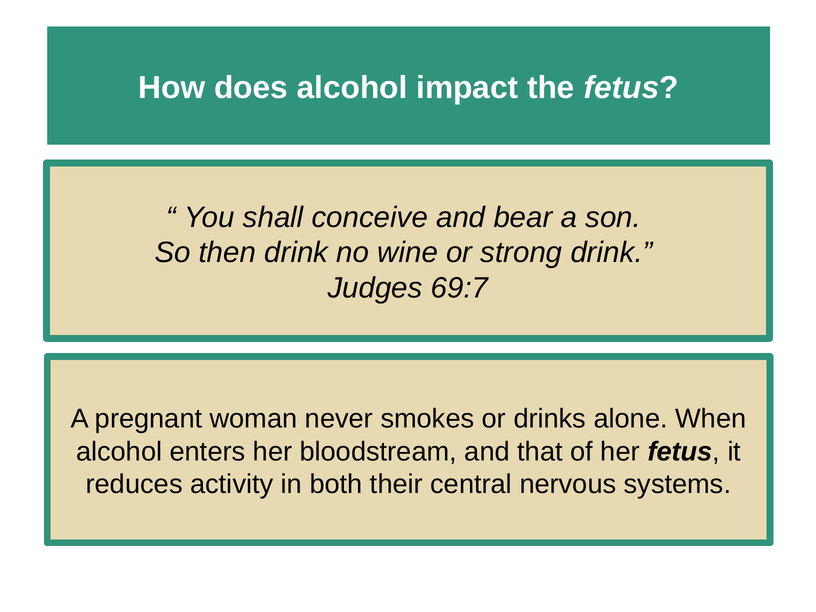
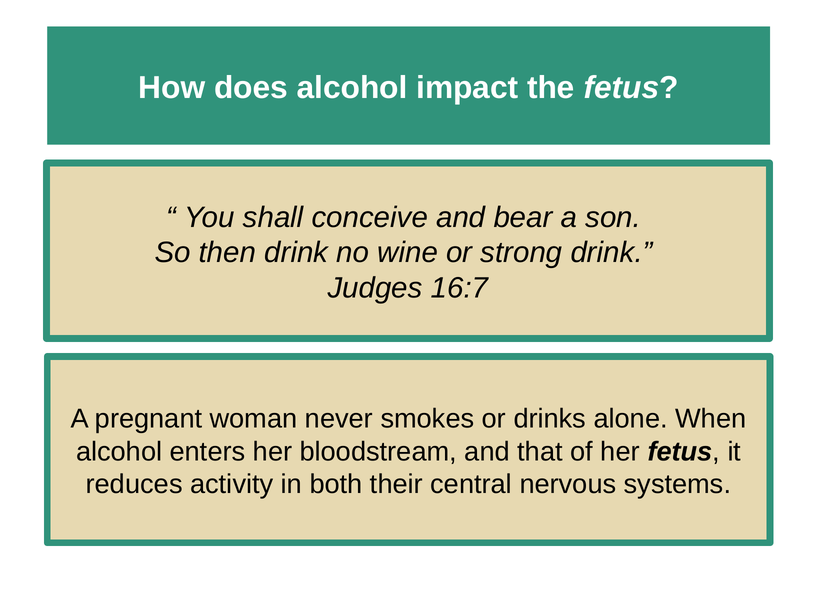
69:7: 69:7 -> 16:7
